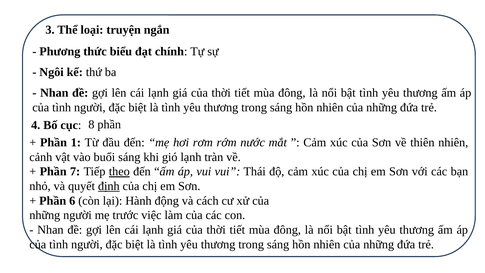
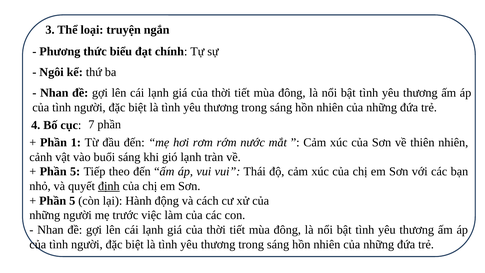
8: 8 -> 7
7 at (75, 171): 7 -> 5
theo underline: present -> none
6 at (72, 201): 6 -> 5
